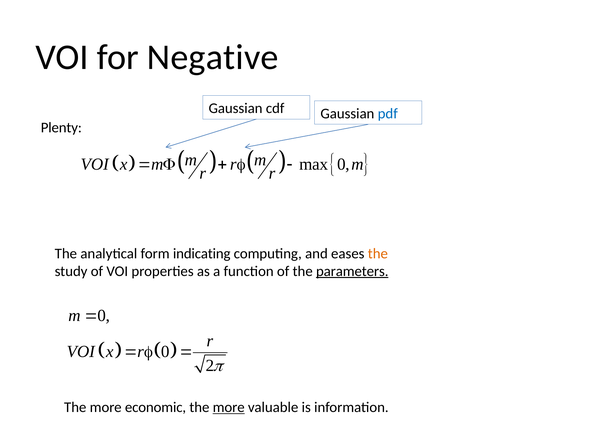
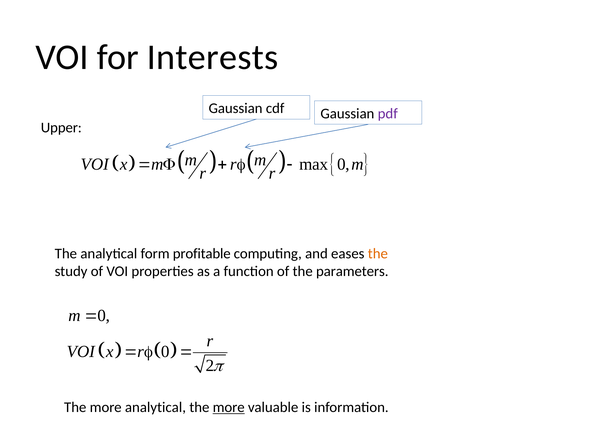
Negative: Negative -> Interests
pdf colour: blue -> purple
Plenty: Plenty -> Upper
indicating: indicating -> profitable
parameters underline: present -> none
more economic: economic -> analytical
